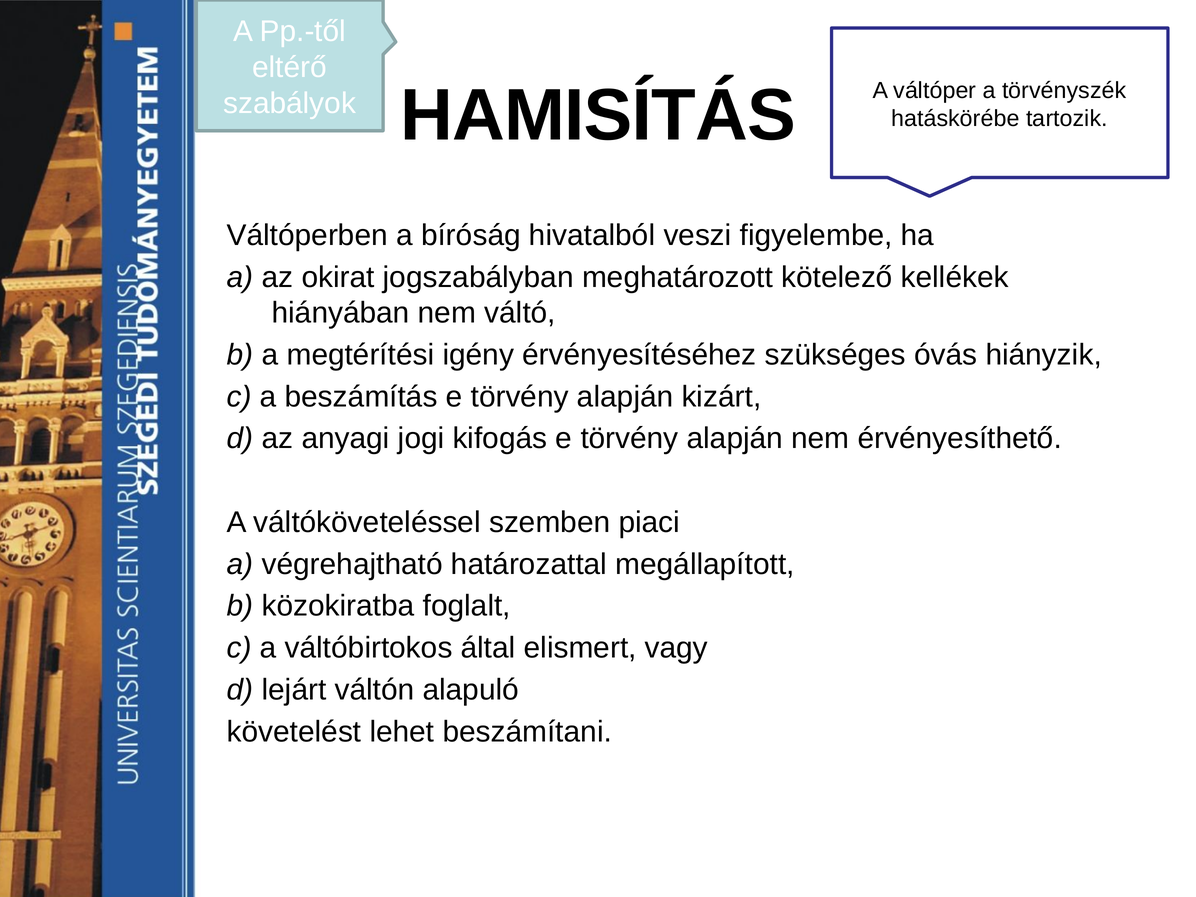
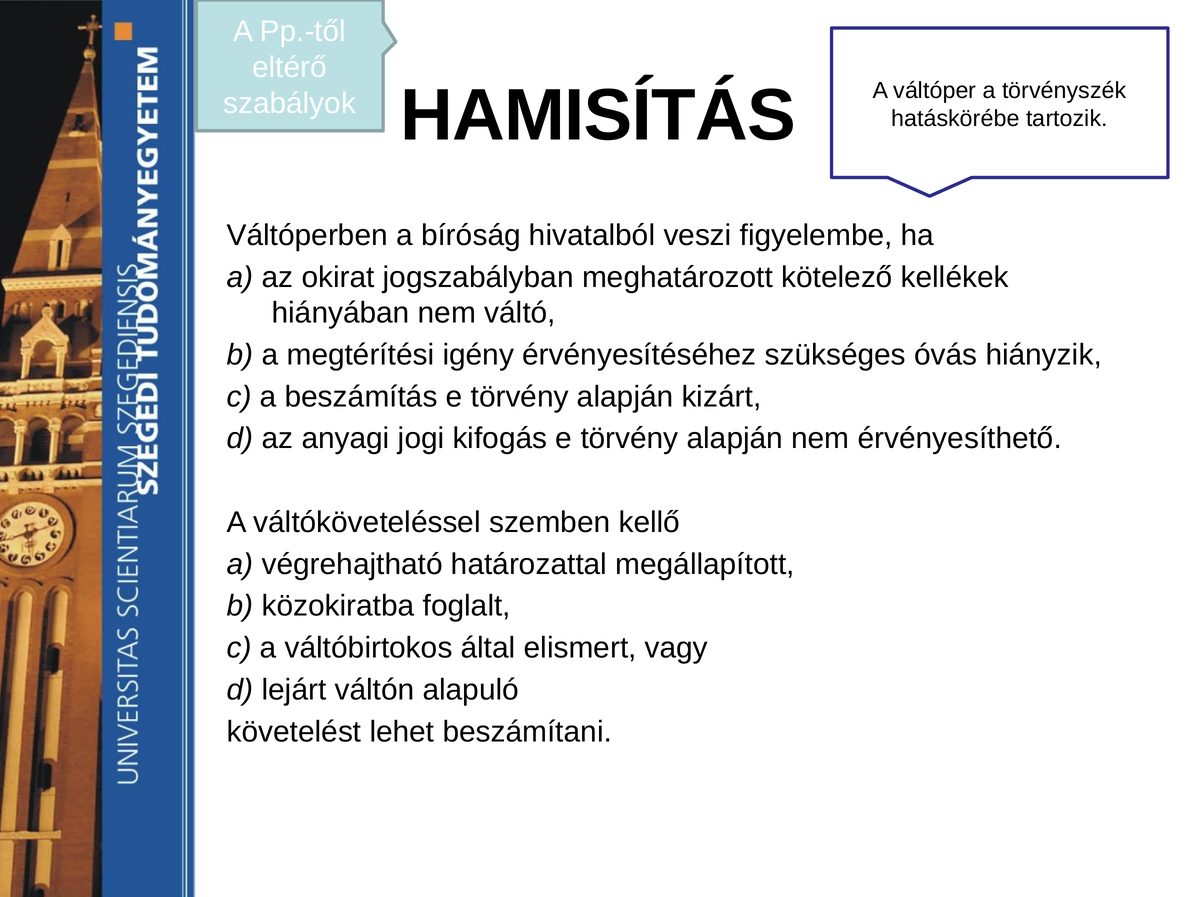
piaci: piaci -> kellő
